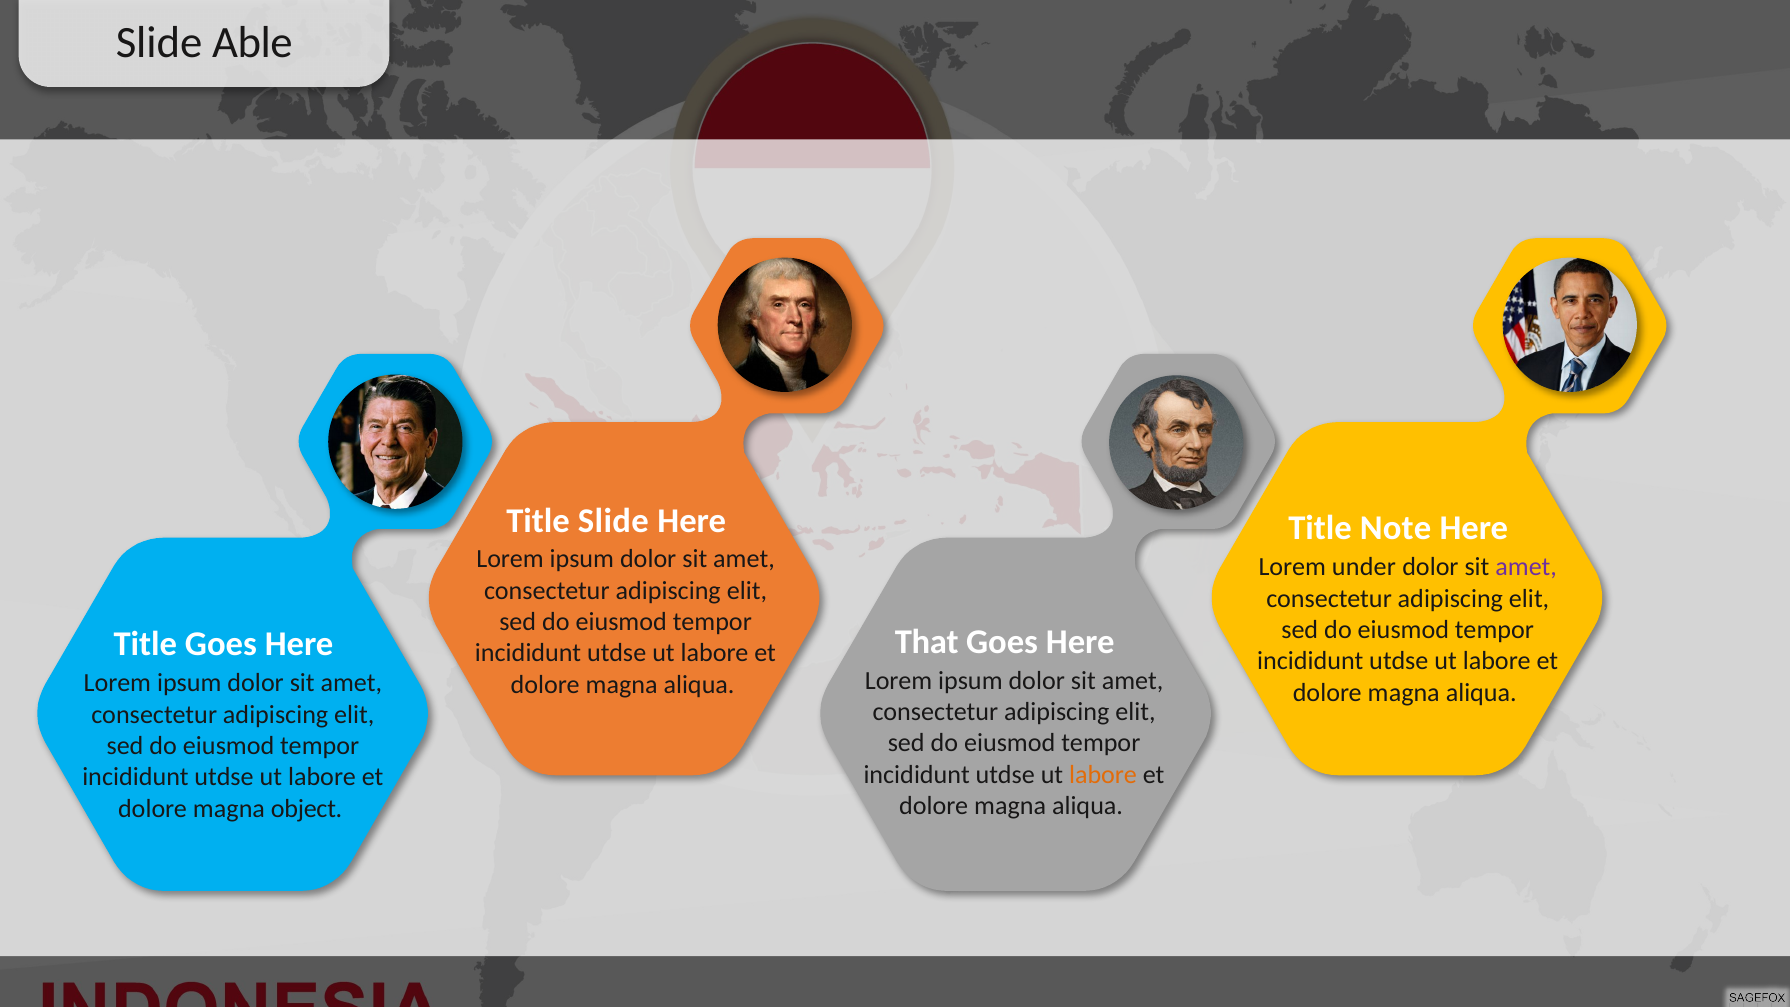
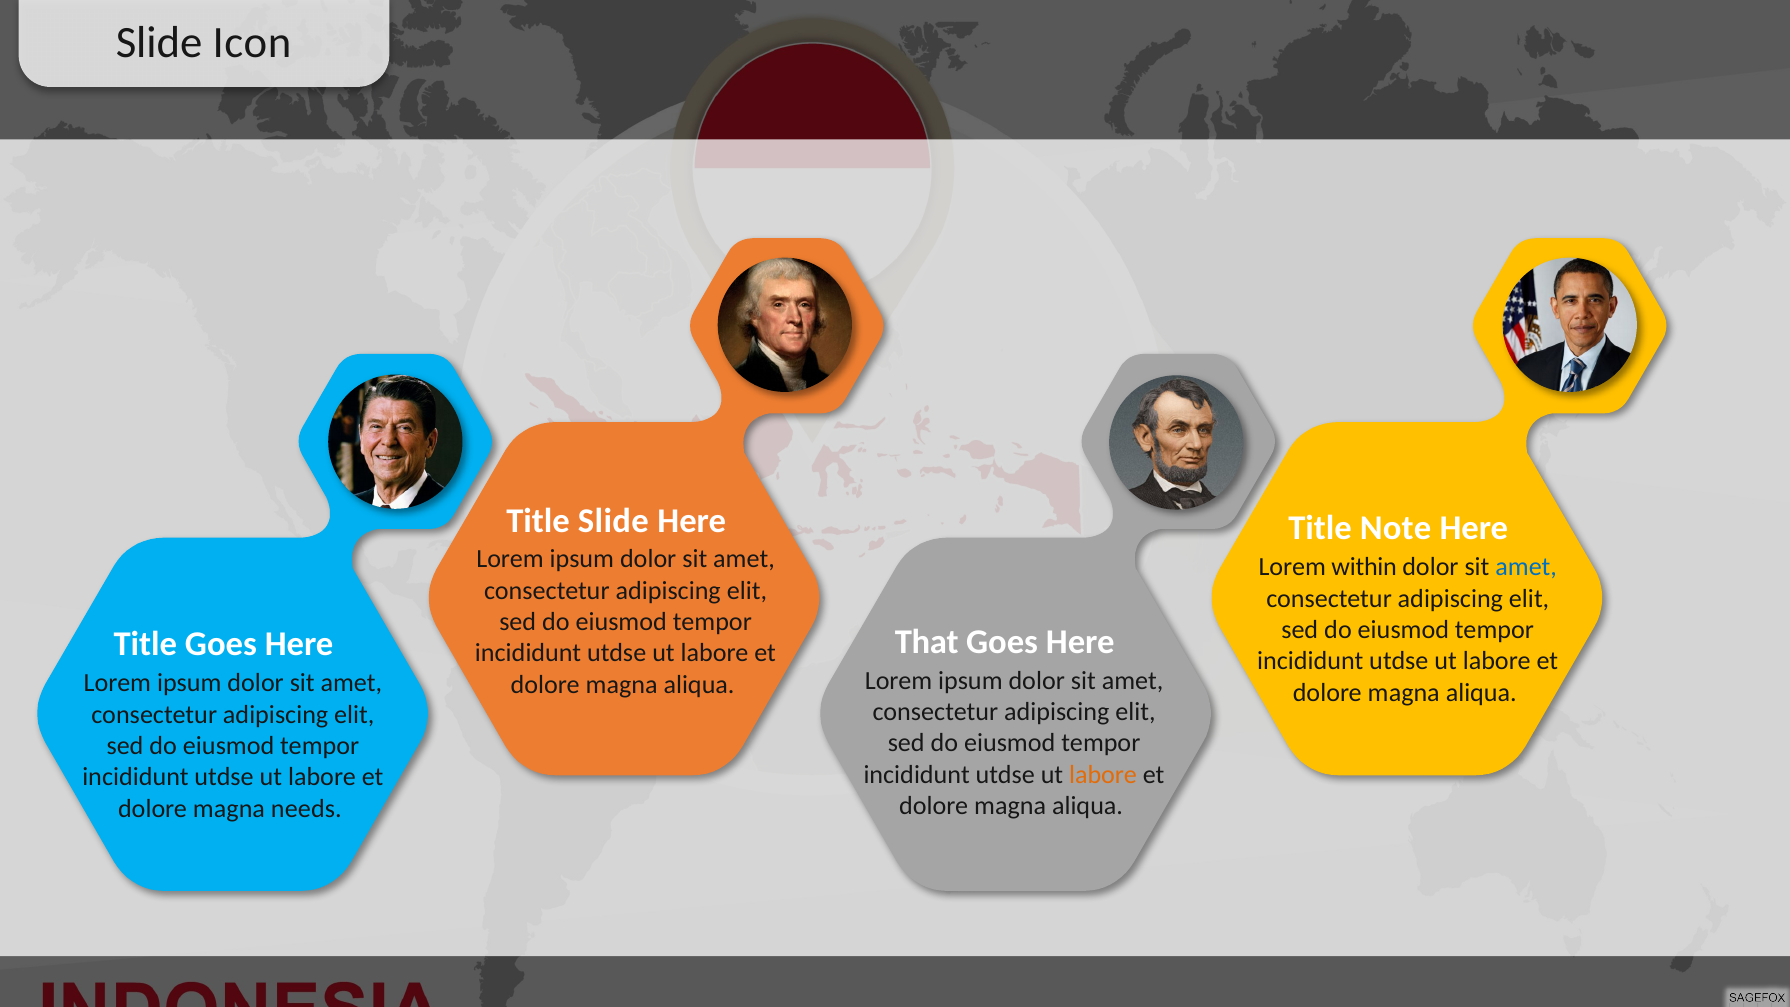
Able: Able -> Icon
under: under -> within
amet at (1526, 567) colour: purple -> blue
object: object -> needs
